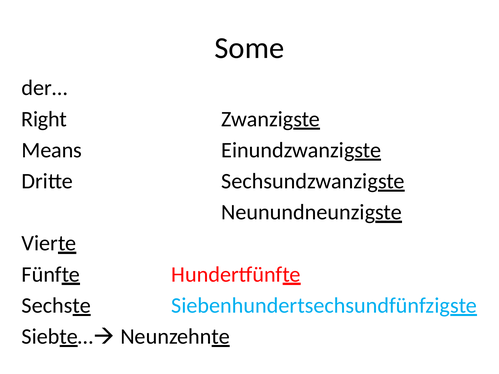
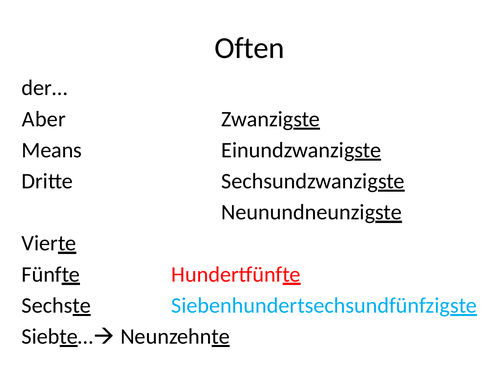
Some: Some -> Often
Right: Right -> Aber
